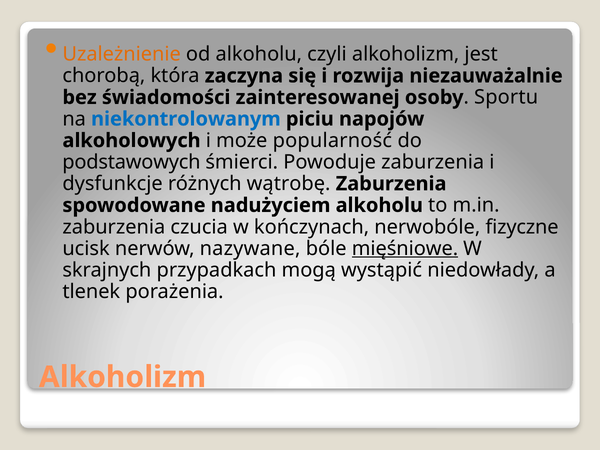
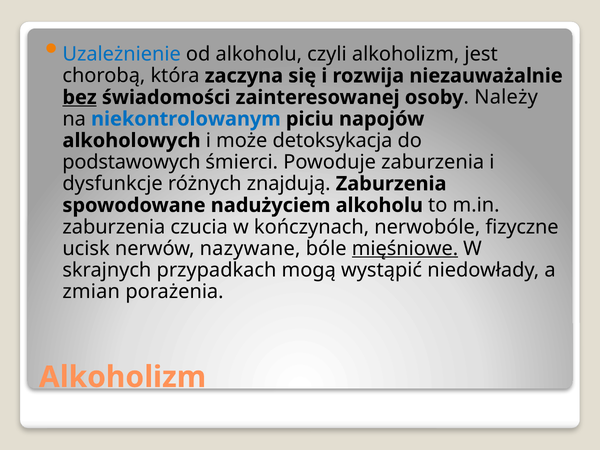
Uzależnienie colour: orange -> blue
bez underline: none -> present
Sportu: Sportu -> Należy
popularność: popularność -> detoksykacja
wątrobę: wątrobę -> znajdują
tlenek: tlenek -> zmian
